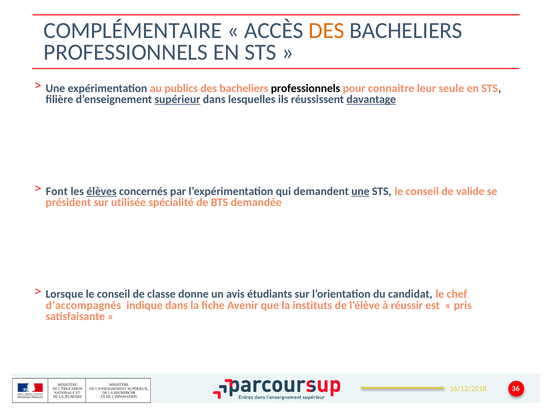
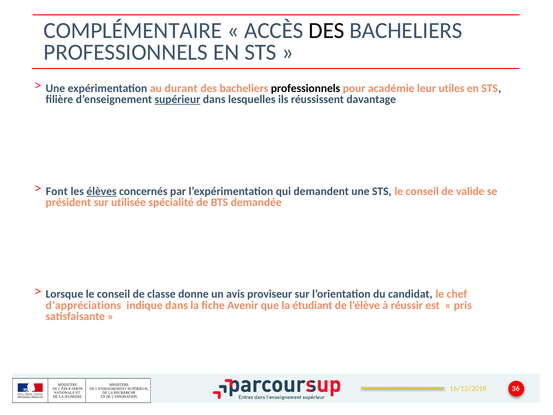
DES at (327, 31) colour: orange -> black
publics: publics -> durant
connaitre: connaitre -> académie
seule: seule -> utiles
davantage underline: present -> none
une at (360, 191) underline: present -> none
étudiants: étudiants -> proviseur
d’accompagnés: d’accompagnés -> d’appréciations
instituts: instituts -> étudiant
